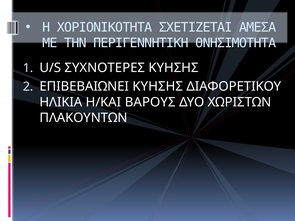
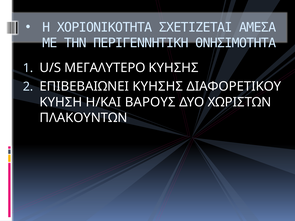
ΣΥΧΝΟΤΕΡΕΣ: ΣΥΧΝΟΤΕΡΕΣ -> ΜΕΓΑΛΥΤΕΡΟ
ΗΛΙΚΙΑ: ΗΛΙΚΙΑ -> ΚΥΗΣΗ
